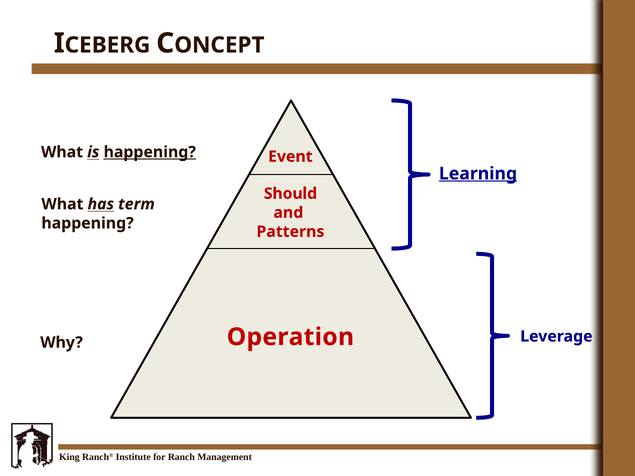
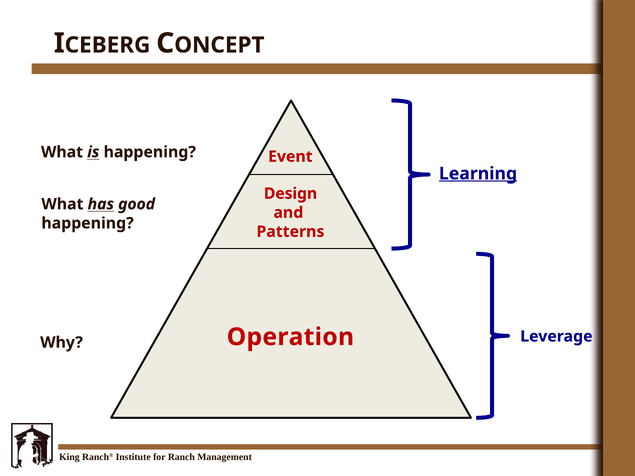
happening at (150, 152) underline: present -> none
Should: Should -> Design
term: term -> good
